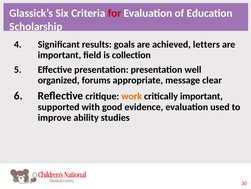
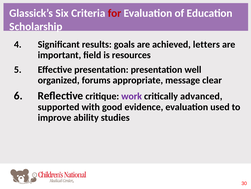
collection: collection -> resources
work colour: orange -> purple
critically important: important -> advanced
